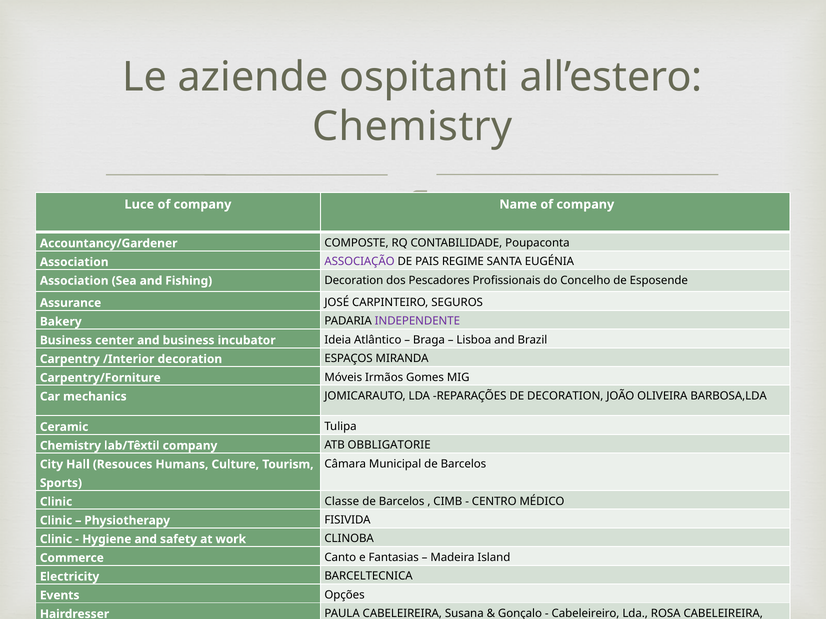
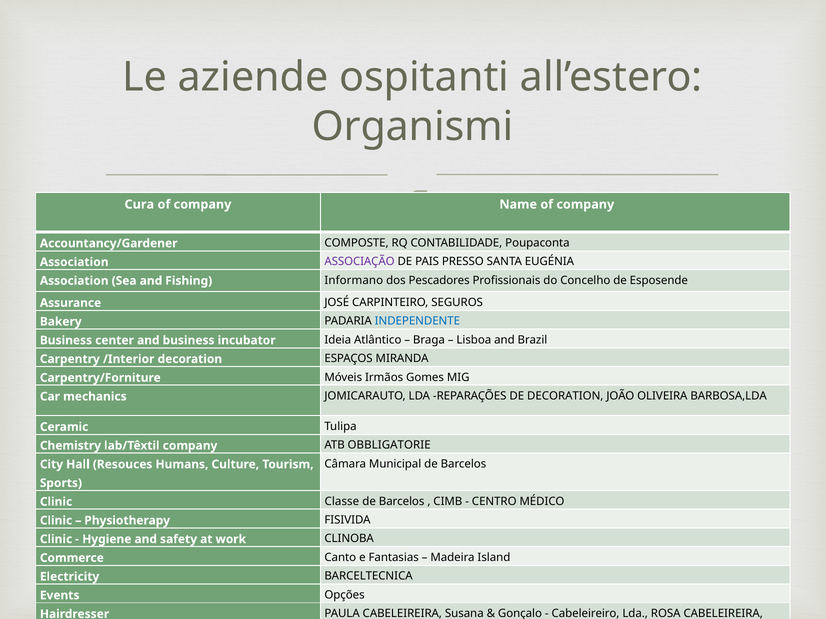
Chemistry at (412, 127): Chemistry -> Organismi
Luce: Luce -> Cura
REGIME: REGIME -> PRESSO
Fishing Decoration: Decoration -> Informano
INDEPENDENTE colour: purple -> blue
